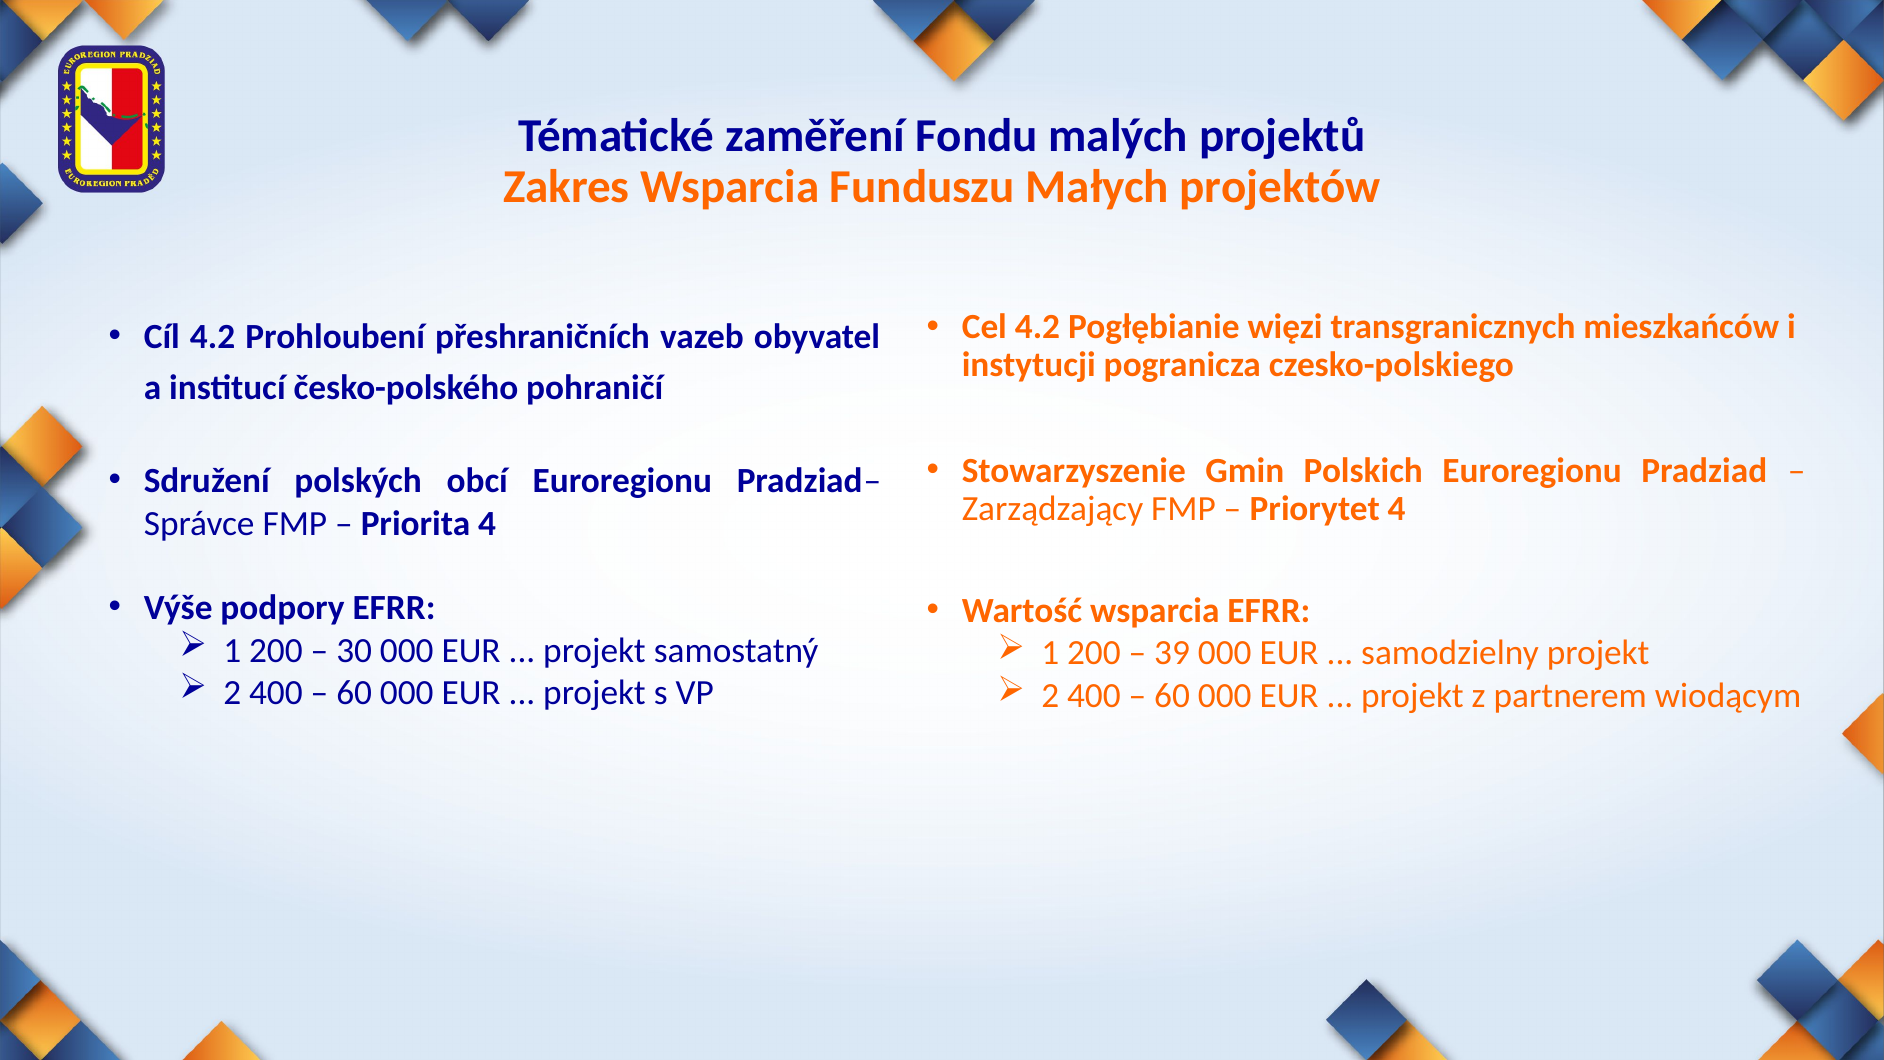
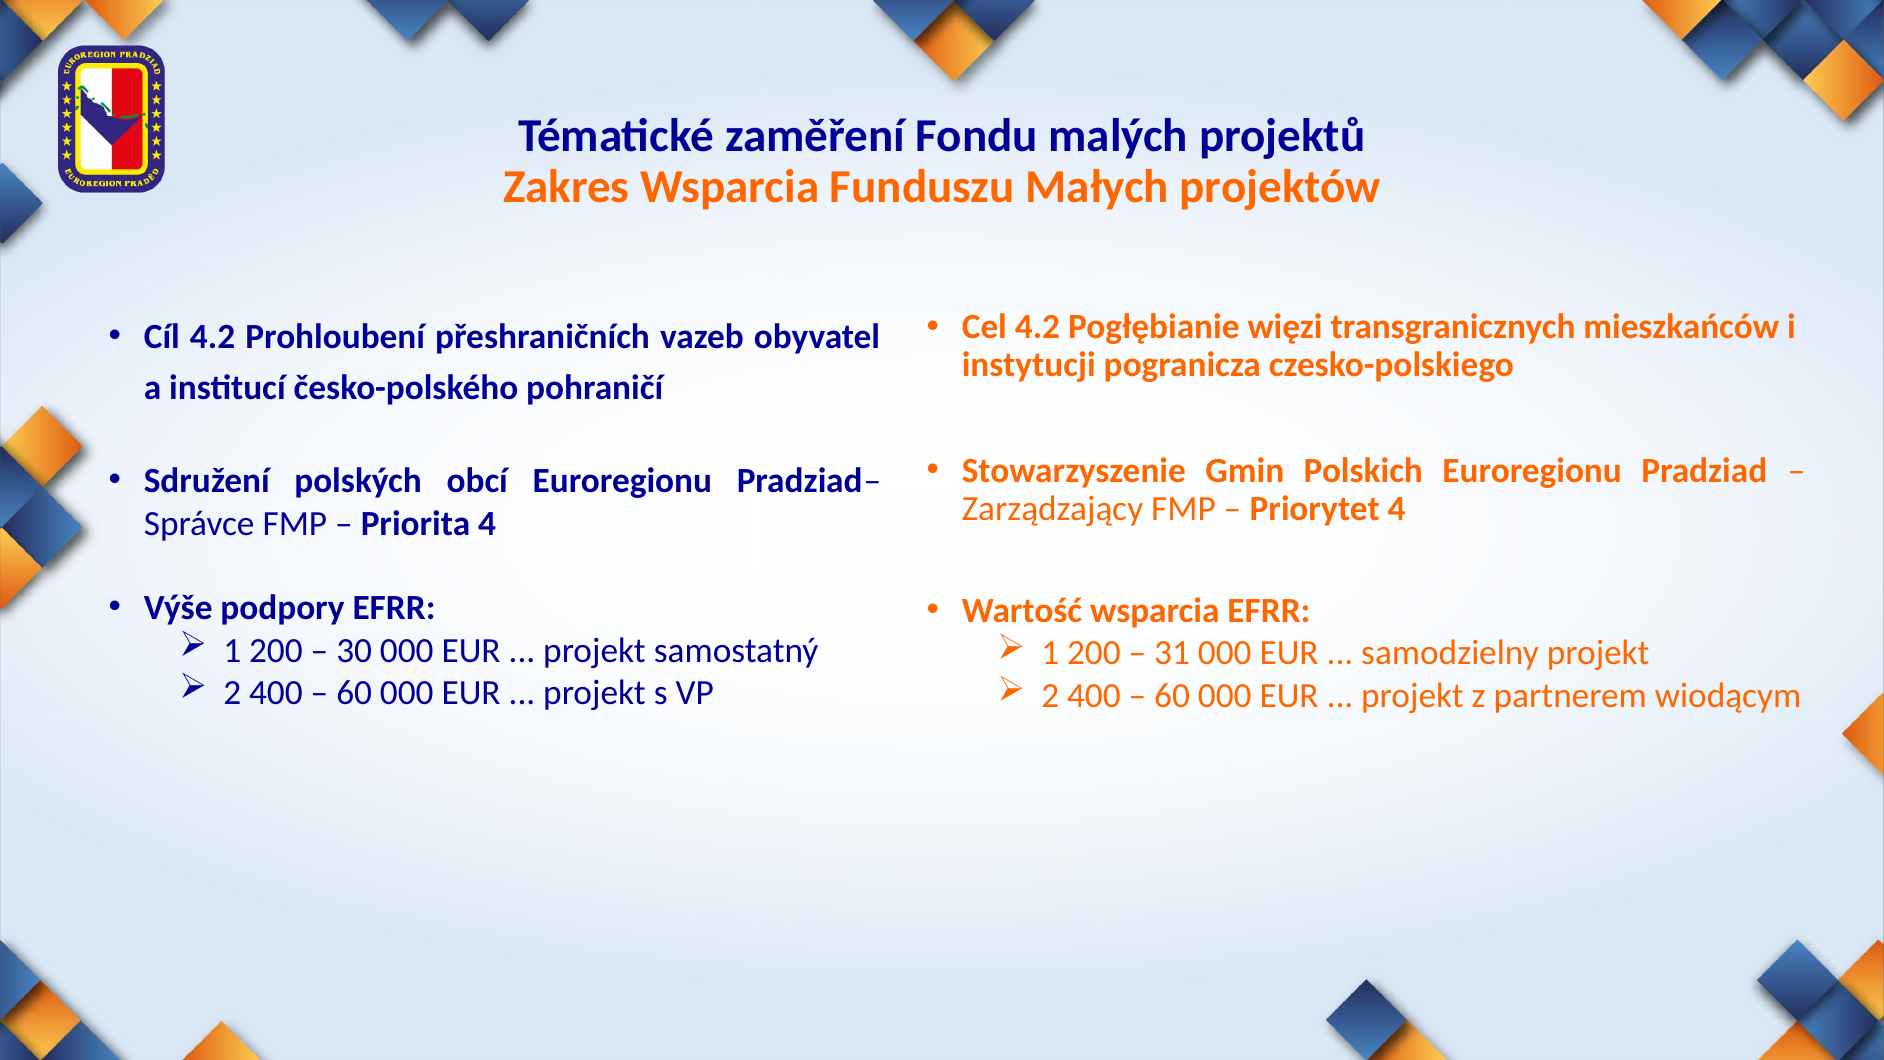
39: 39 -> 31
